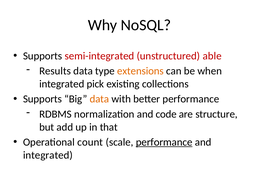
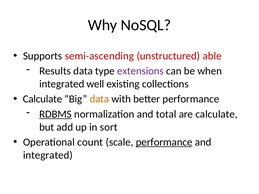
semi-integrated: semi-integrated -> semi-ascending
extensions colour: orange -> purple
pick: pick -> well
Supports at (43, 99): Supports -> Calculate
RDBMS underline: none -> present
code: code -> total
are structure: structure -> calculate
that: that -> sort
